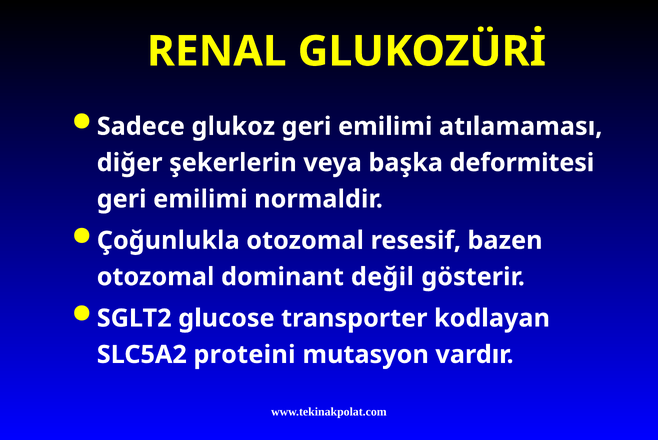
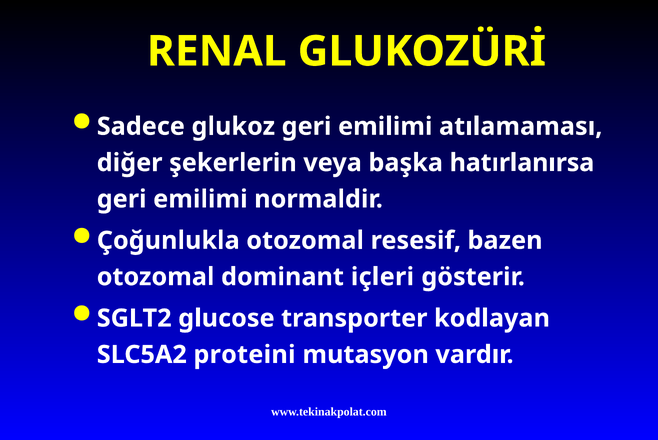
deformitesi: deformitesi -> hatırlanırsa
değil: değil -> içleri
